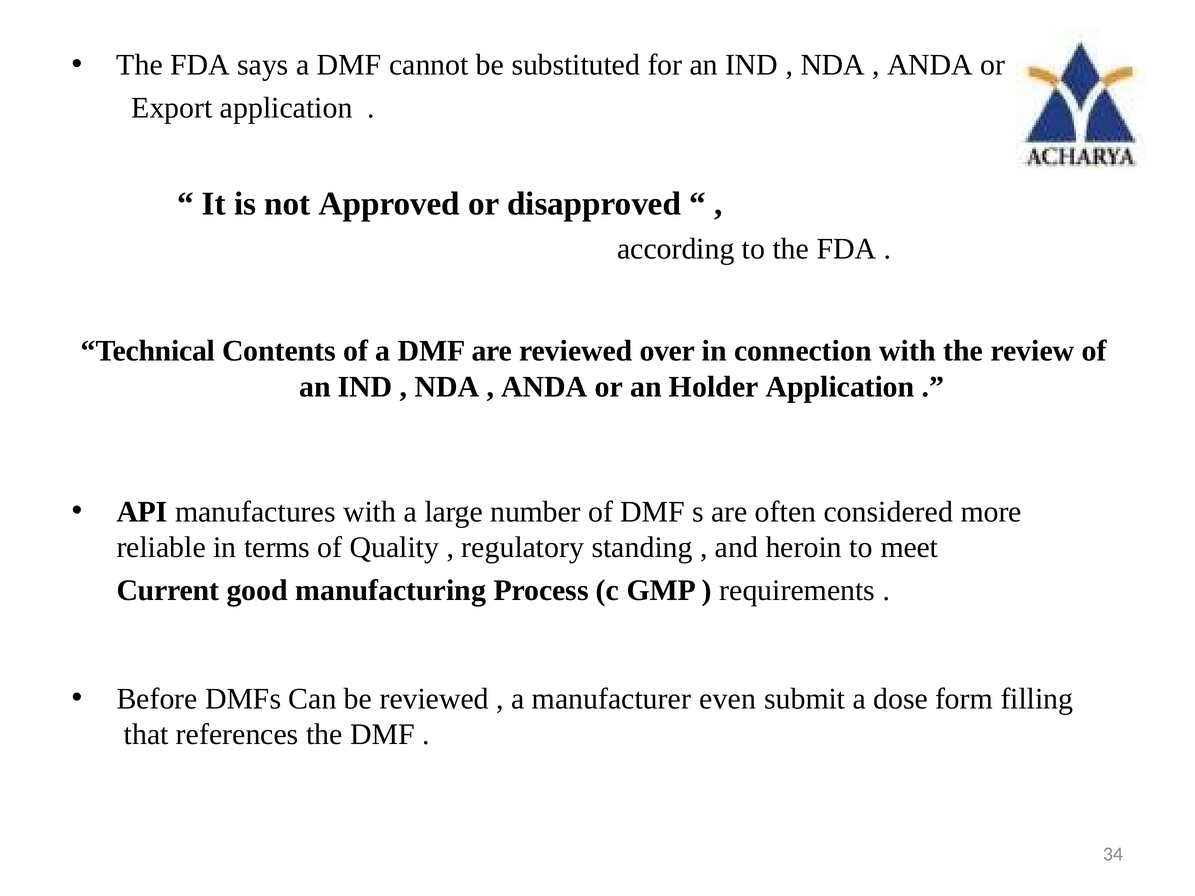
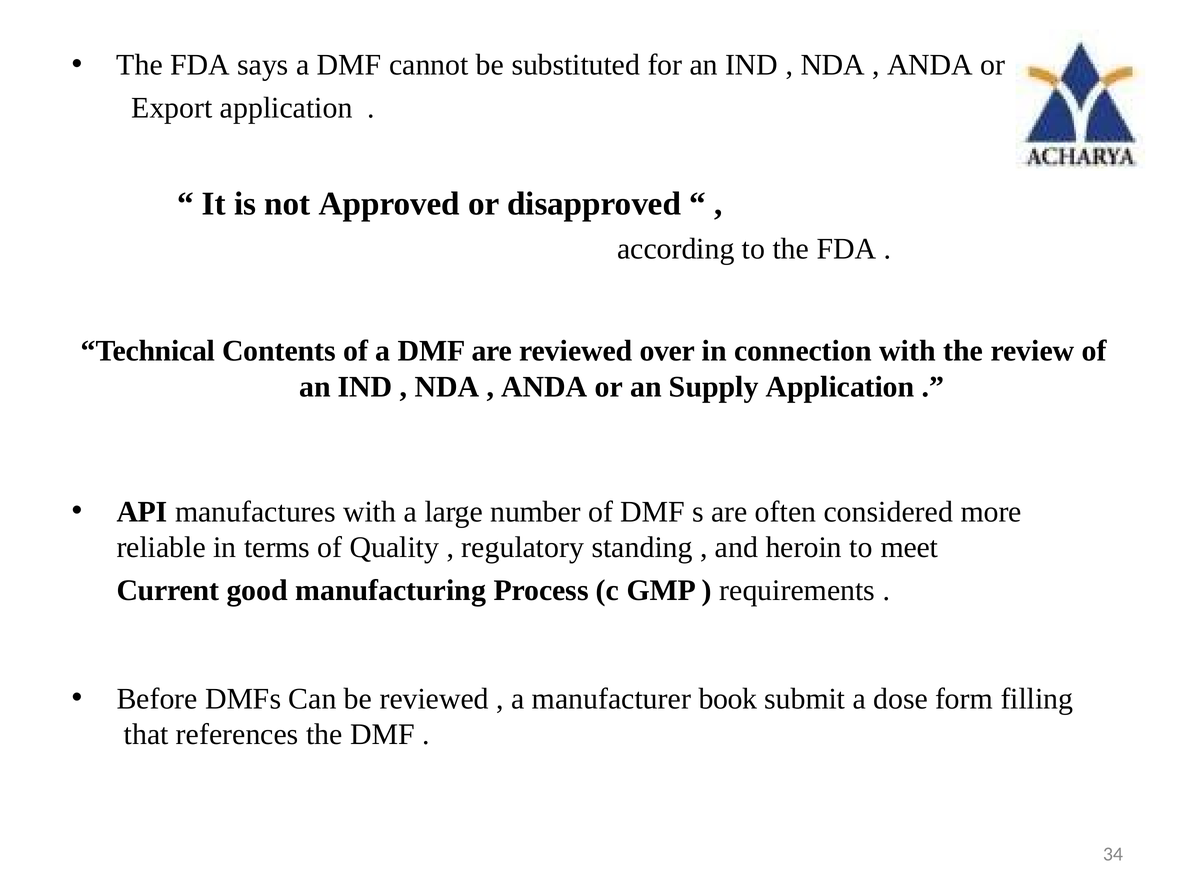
Holder: Holder -> Supply
even: even -> book
